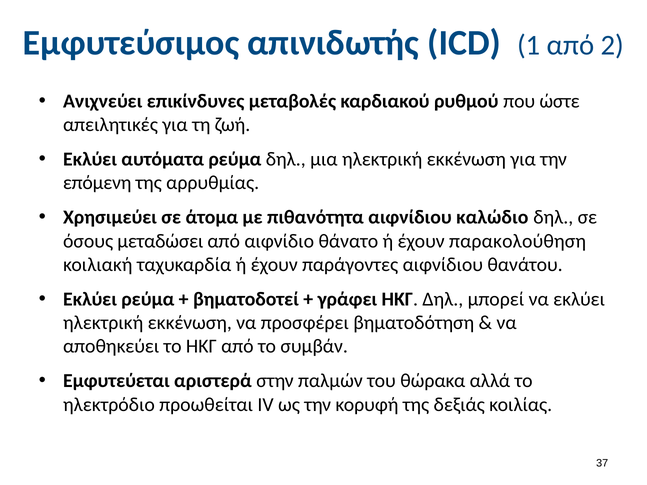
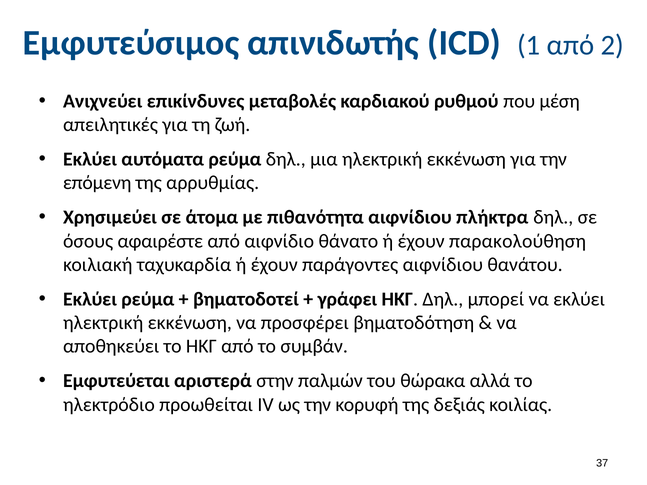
ώστε: ώστε -> μέση
καλώδιο: καλώδιο -> πλήκτρα
μεταδώσει: μεταδώσει -> αφαιρέστε
